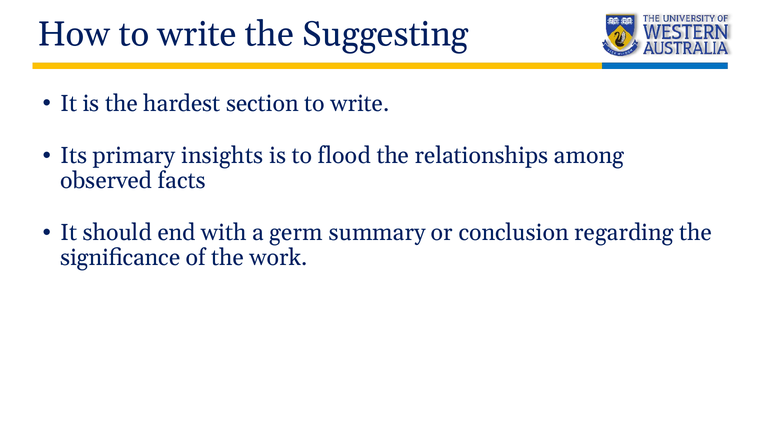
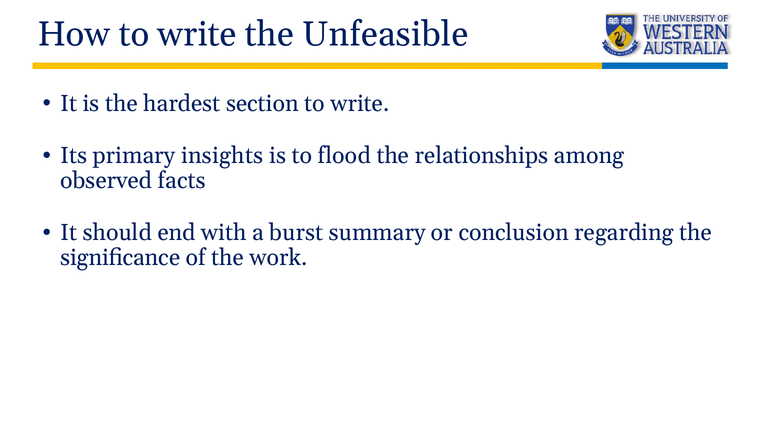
Suggesting: Suggesting -> Unfeasible
germ: germ -> burst
